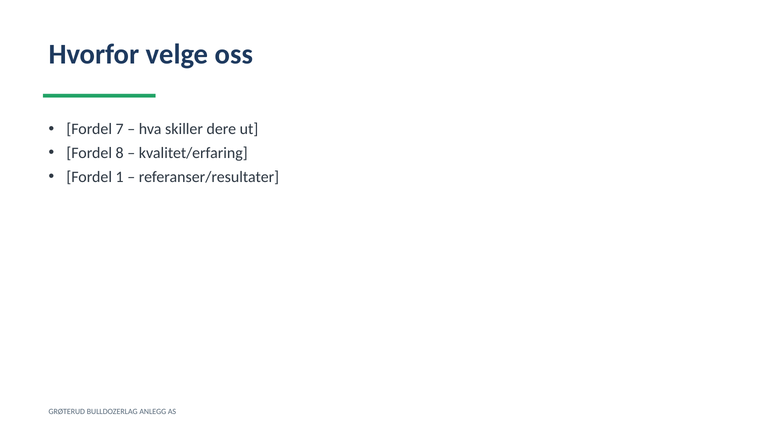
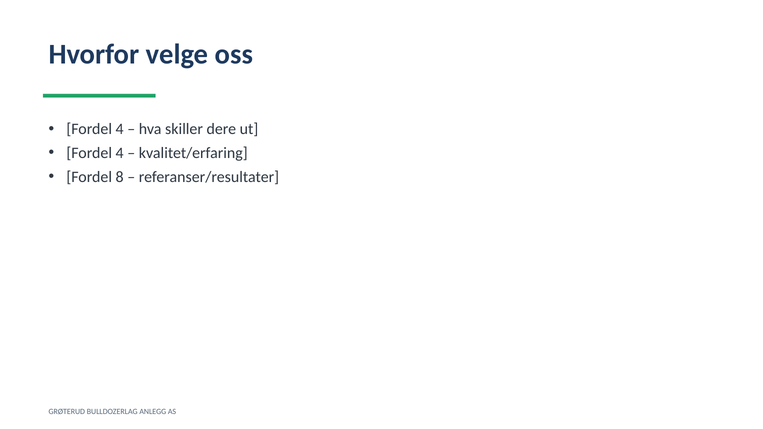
7 at (120, 129): 7 -> 4
8 at (120, 153): 8 -> 4
1: 1 -> 8
